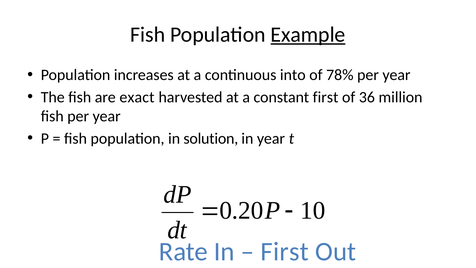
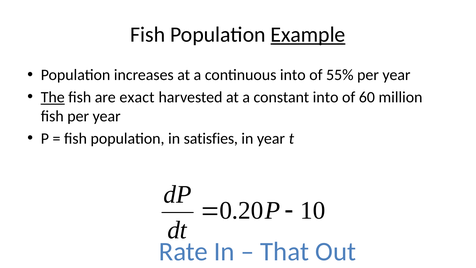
78%: 78% -> 55%
The underline: none -> present
constant first: first -> into
36: 36 -> 60
solution: solution -> satisfies
First at (285, 251): First -> That
